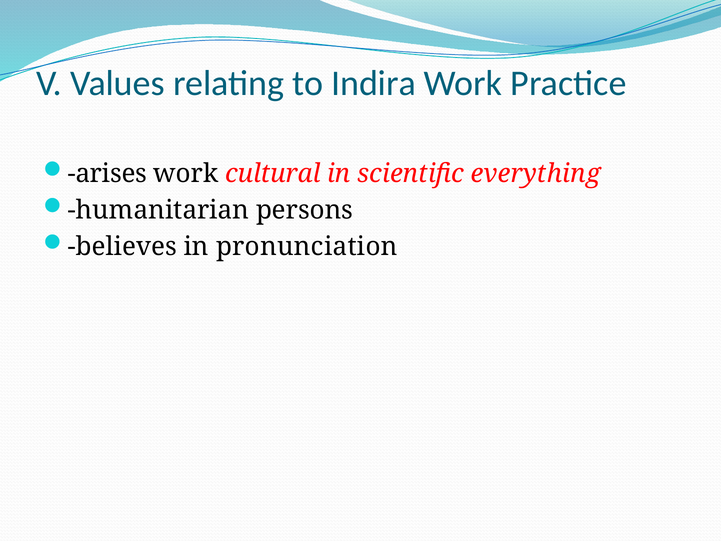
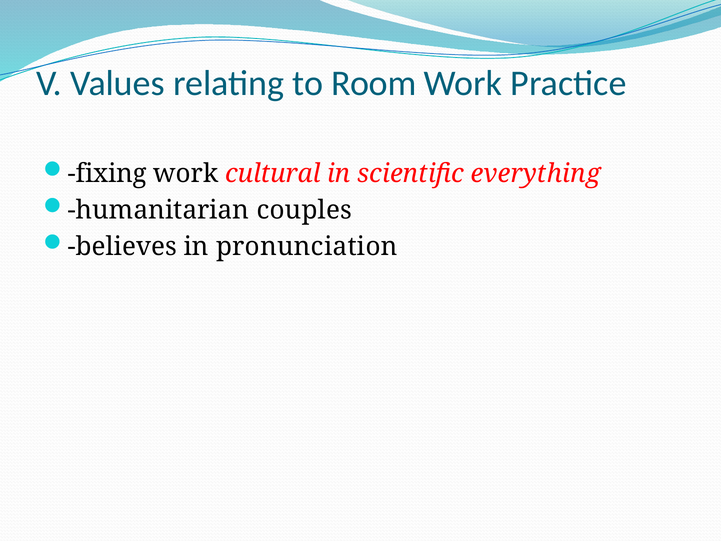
Indira: Indira -> Room
arises: arises -> fixing
persons: persons -> couples
